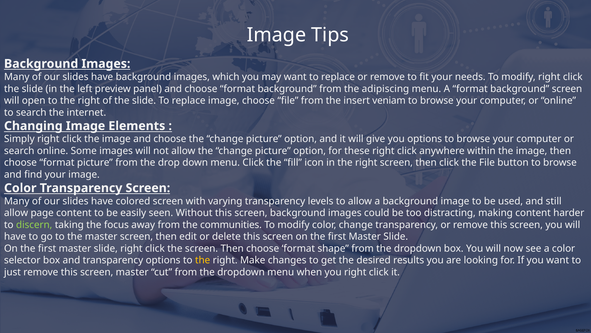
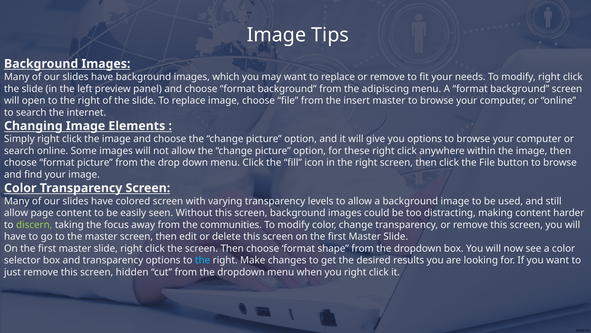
insert veniam: veniam -> master
the at (203, 260) colour: yellow -> light blue
screen master: master -> hidden
